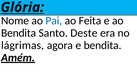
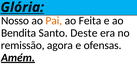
Nome: Nome -> Nosso
Pai colour: blue -> orange
lágrimas: lágrimas -> remissão
e bendita: bendita -> ofensas
